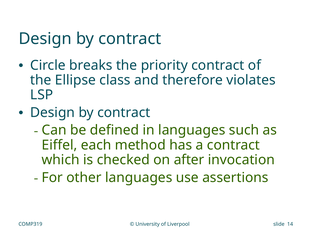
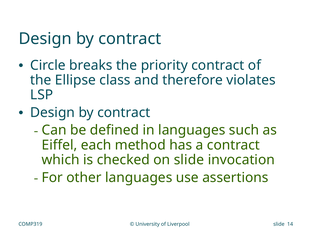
on after: after -> slide
